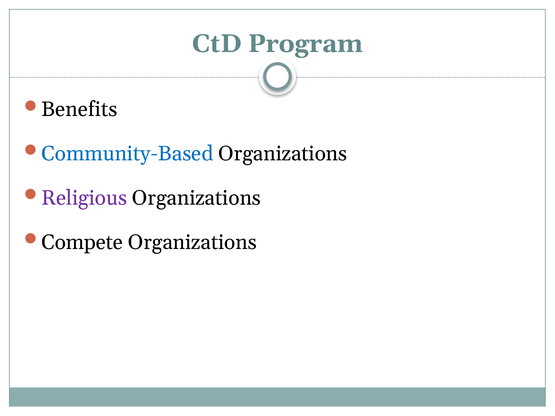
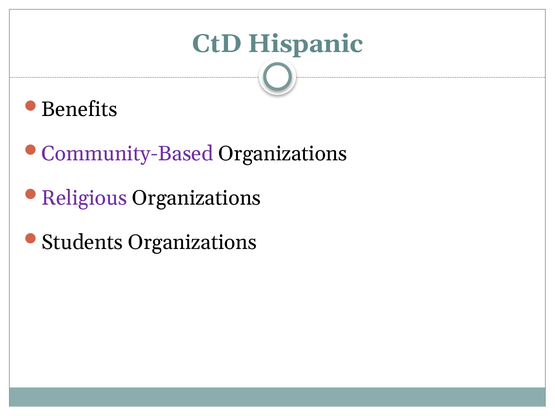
Program: Program -> Hispanic
Community-Based colour: blue -> purple
Compete: Compete -> Students
